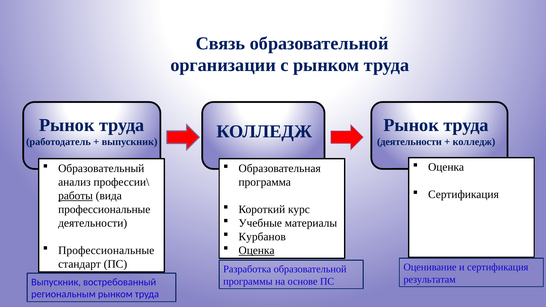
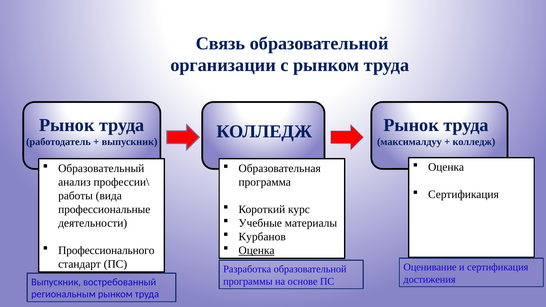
деятельности at (409, 142): деятельности -> максималдуу
работы underline: present -> none
Профессиональные at (106, 250): Профессиональные -> Профессионального
результатам: результатам -> достижения
